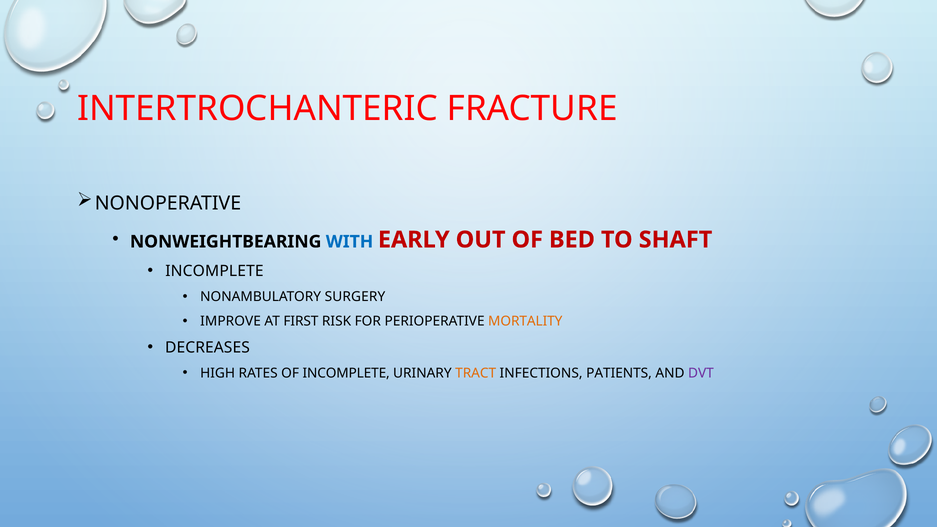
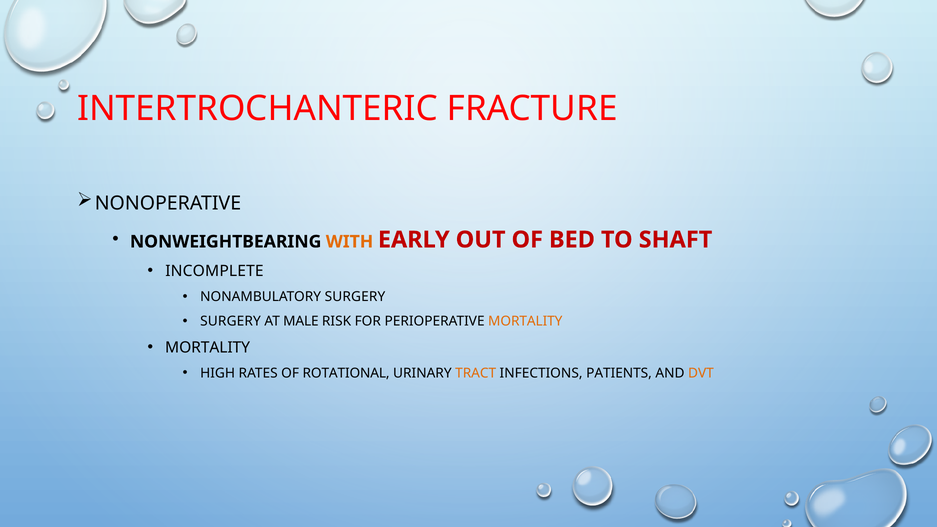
WITH colour: blue -> orange
IMPROVE at (231, 321): IMPROVE -> SURGERY
FIRST: FIRST -> MALE
DECREASES at (207, 348): DECREASES -> MORTALITY
OF INCOMPLETE: INCOMPLETE -> ROTATIONAL
DVT colour: purple -> orange
